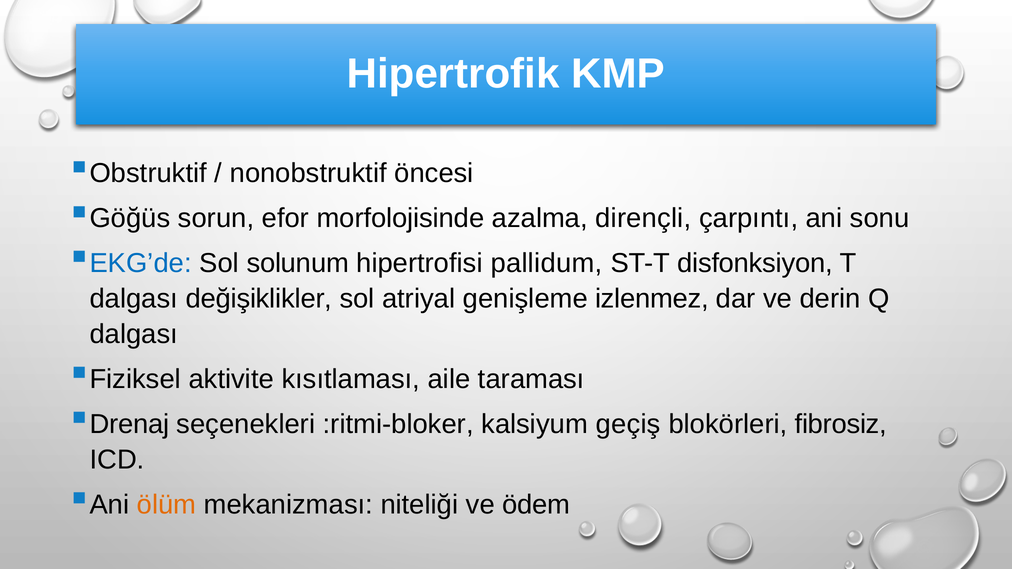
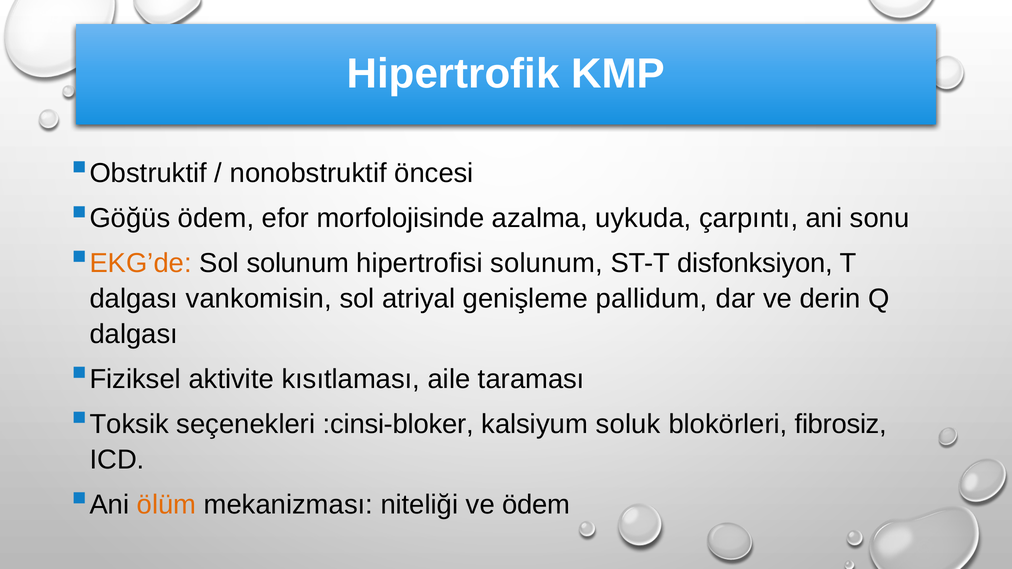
Göğüs sorun: sorun -> ödem
dirençli: dirençli -> uykuda
EKG’de colour: blue -> orange
hipertrofisi pallidum: pallidum -> solunum
değişiklikler: değişiklikler -> vankomisin
izlenmez: izlenmez -> pallidum
Drenaj: Drenaj -> Toksik
:ritmi-bloker: :ritmi-bloker -> :cinsi-bloker
geçiş: geçiş -> soluk
